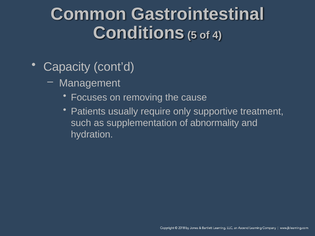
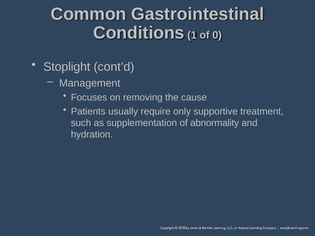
5: 5 -> 1
4: 4 -> 0
Capacity: Capacity -> Stoplight
